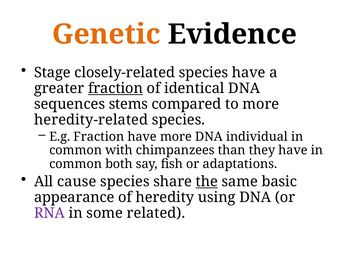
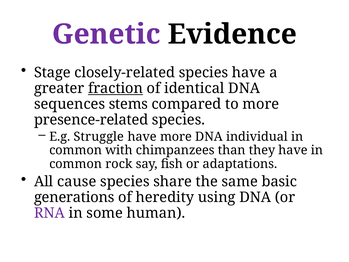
Genetic colour: orange -> purple
heredity-related: heredity-related -> presence-related
E.g Fraction: Fraction -> Struggle
both: both -> rock
the underline: present -> none
appearance: appearance -> generations
related: related -> human
